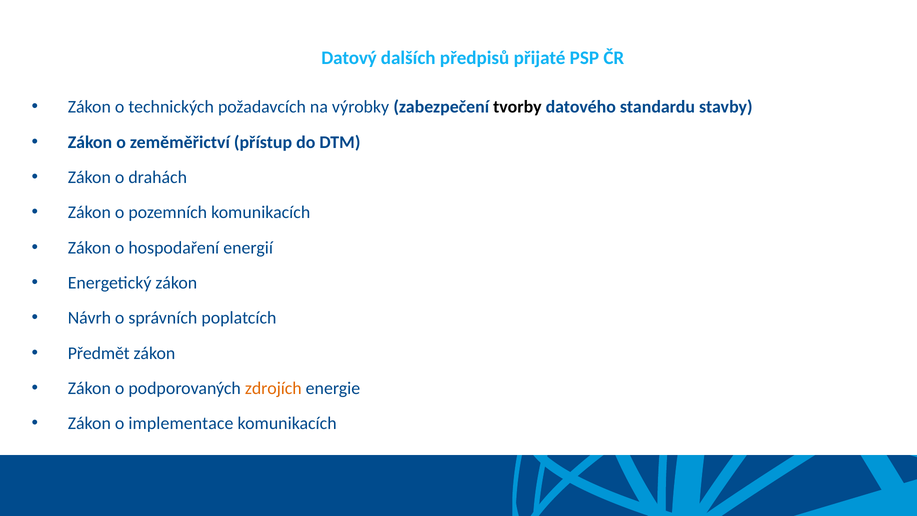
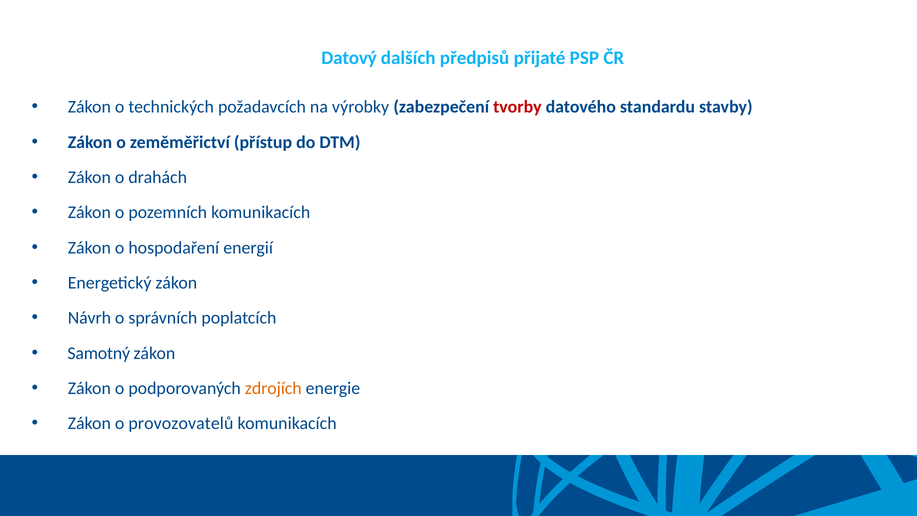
tvorby colour: black -> red
Předmět: Předmět -> Samotný
implementace: implementace -> provozovatelů
